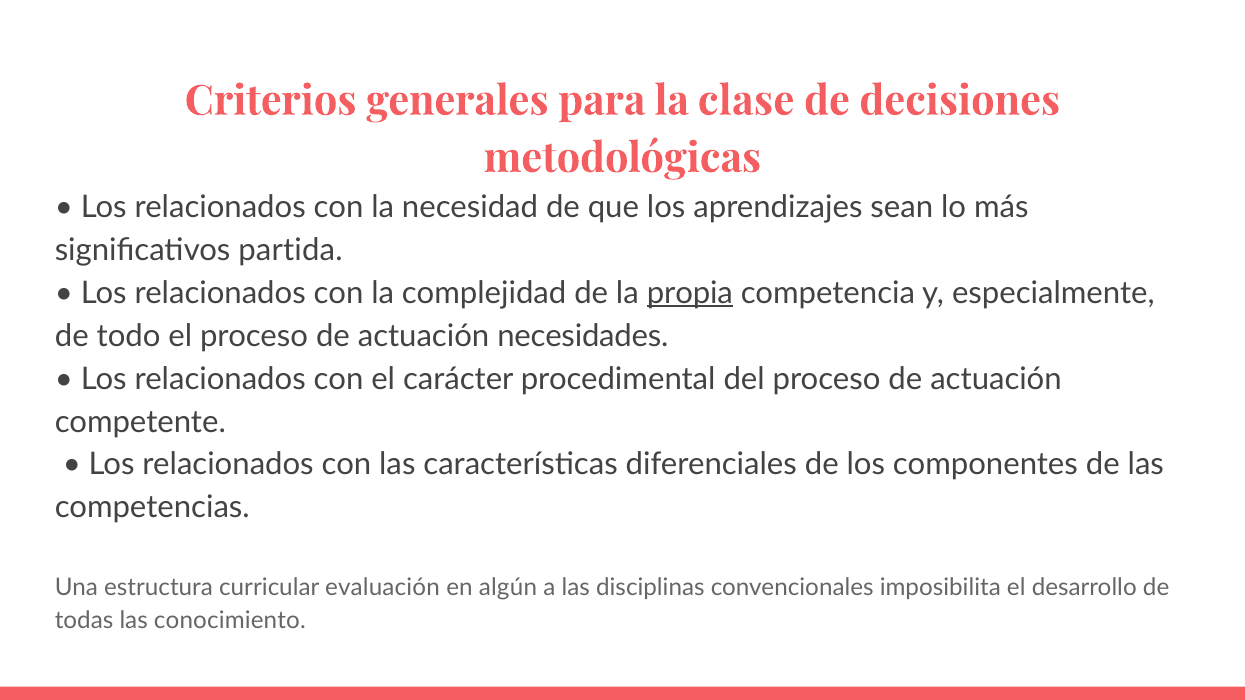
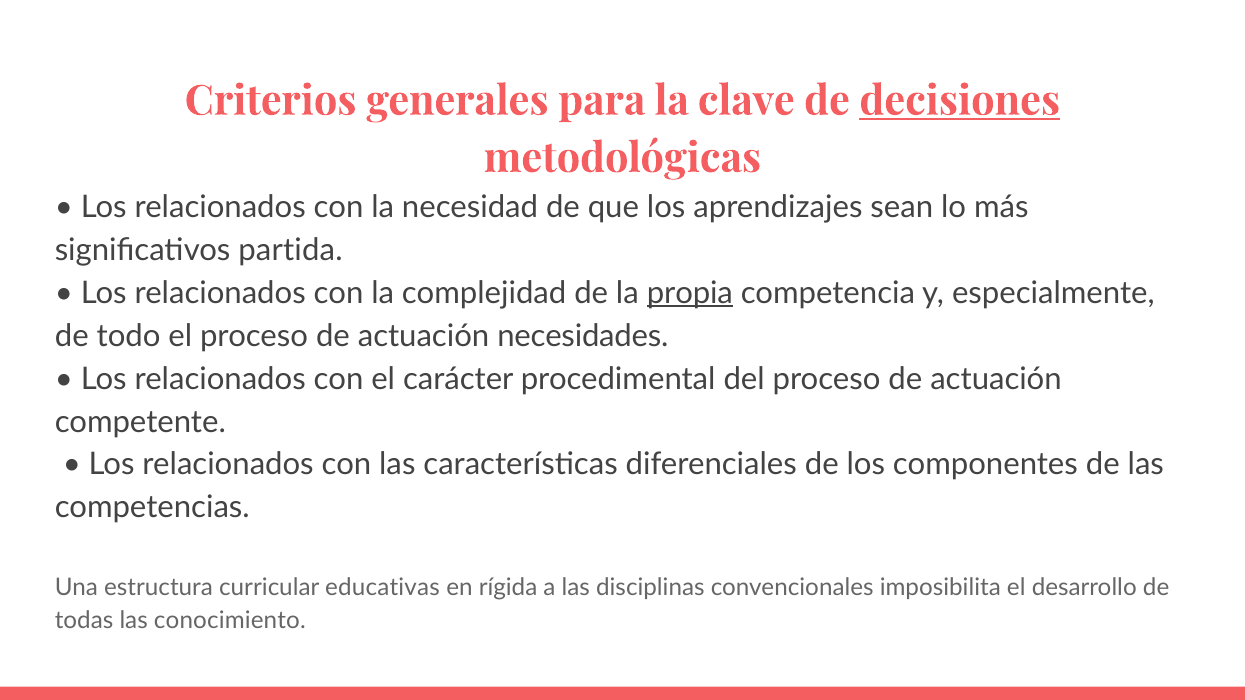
clase: clase -> clave
decisiones underline: none -> present
evaluación: evaluación -> educativas
algún: algún -> rígida
